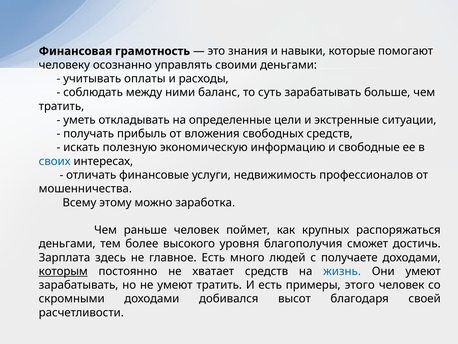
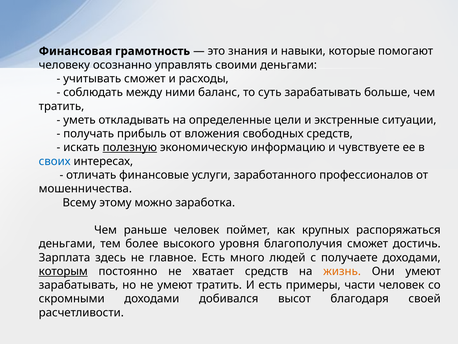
учитывать оплаты: оплаты -> сможет
полезную underline: none -> present
свободные: свободные -> чувствуете
недвижимость: недвижимость -> заработанного
жизнь colour: blue -> orange
этого: этого -> части
